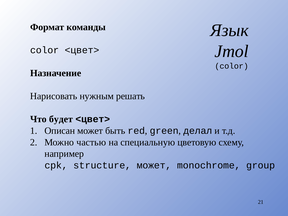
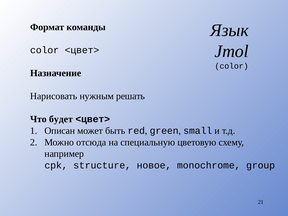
делал: делал -> small
частью: частью -> отсюда
structure может: может -> новое
